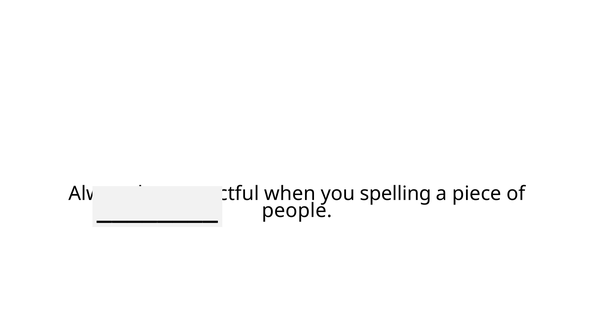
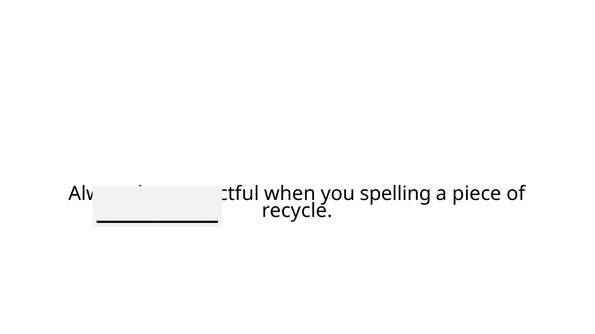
people: people -> recycle
